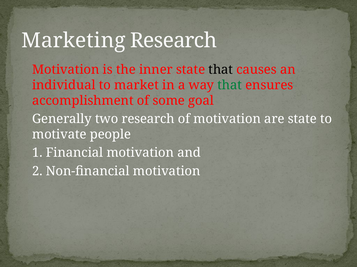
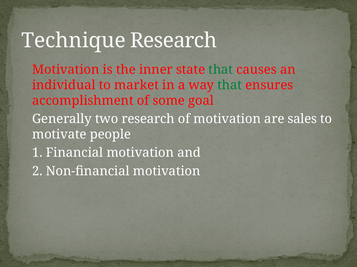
Marketing: Marketing -> Technique
that at (221, 70) colour: black -> green
are state: state -> sales
